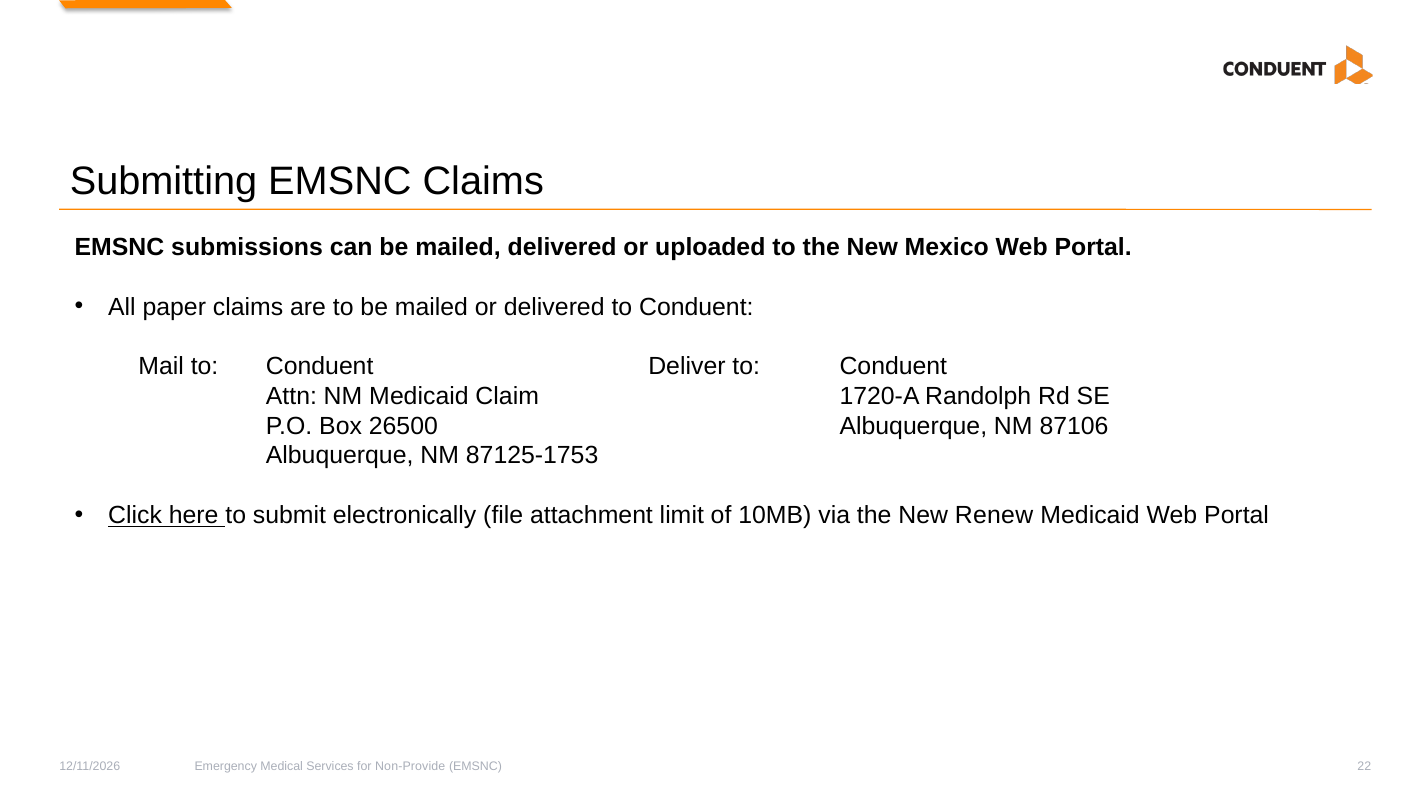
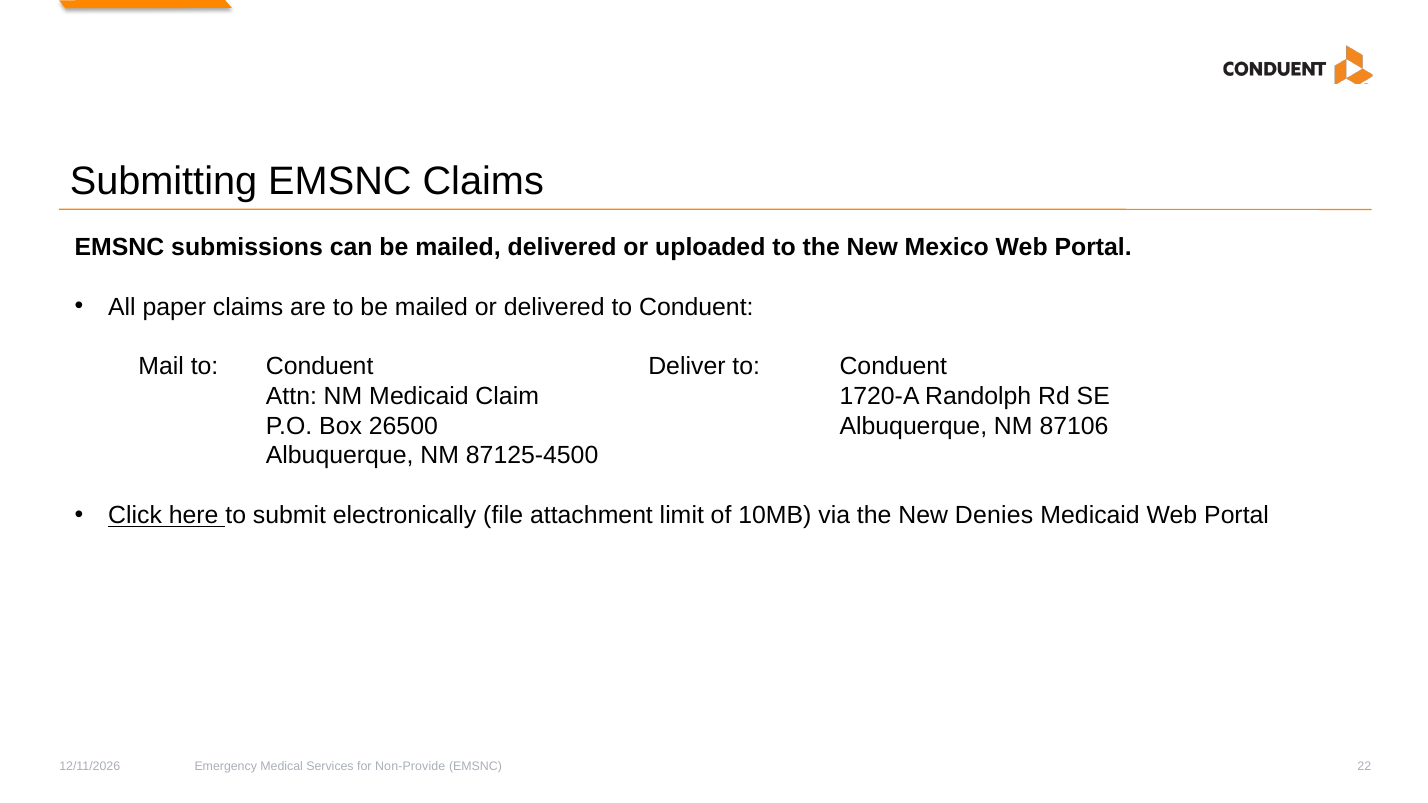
87125-1753: 87125-1753 -> 87125-4500
Renew: Renew -> Denies
